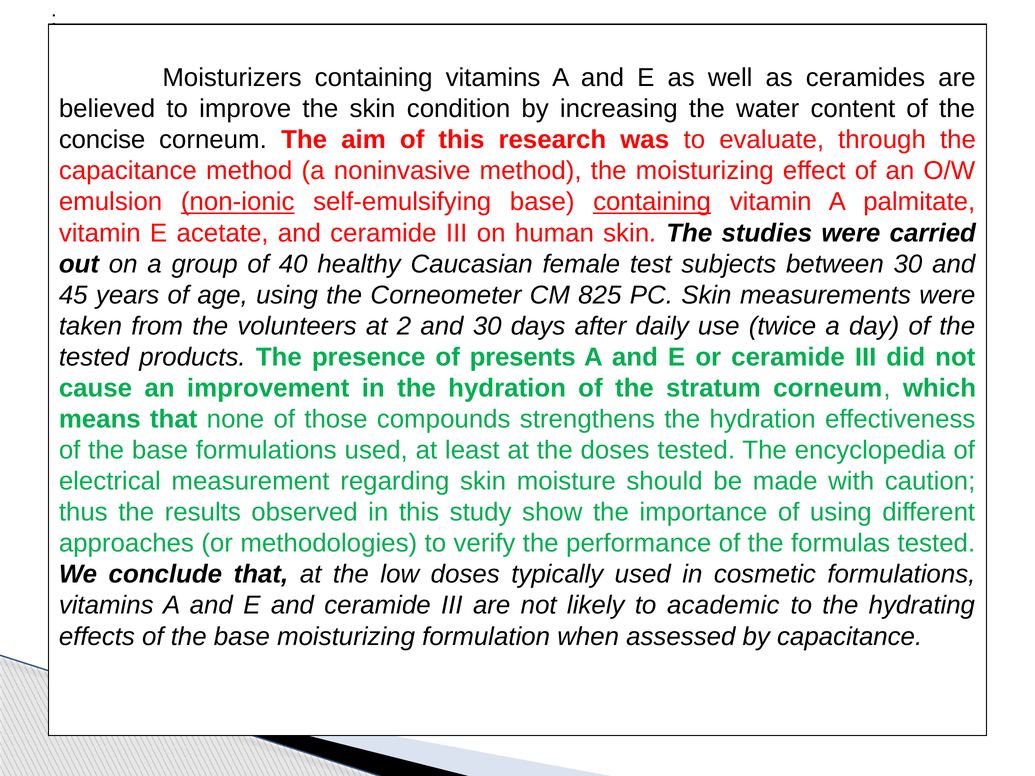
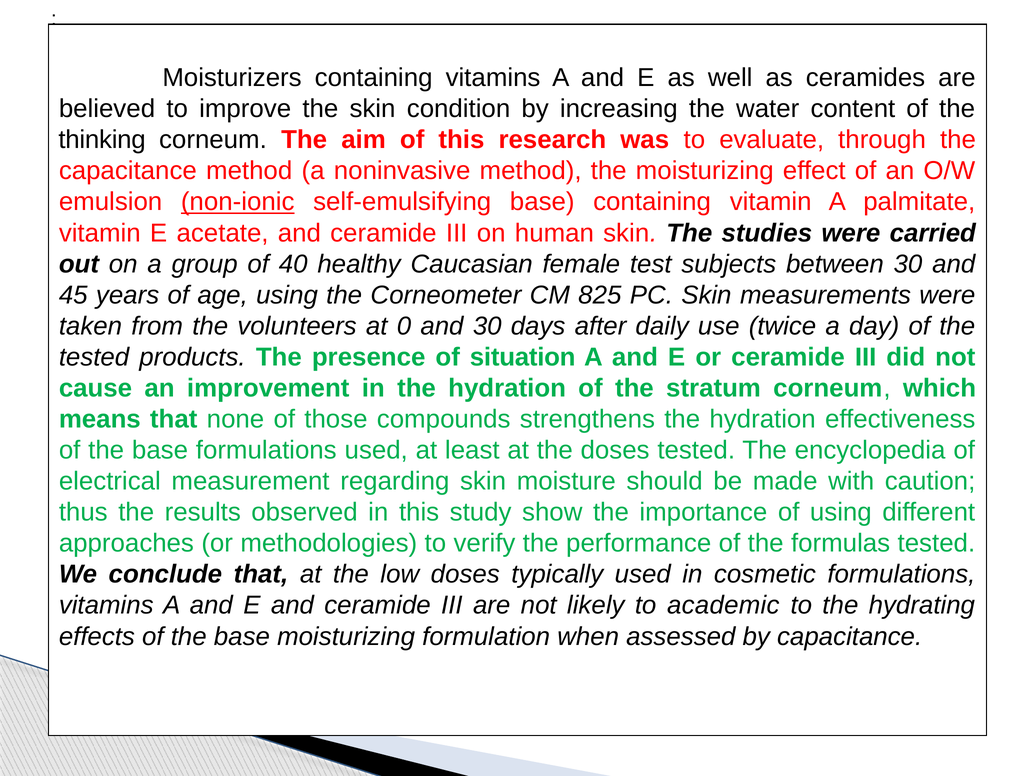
concise: concise -> thinking
containing at (652, 202) underline: present -> none
2: 2 -> 0
presents: presents -> situation
